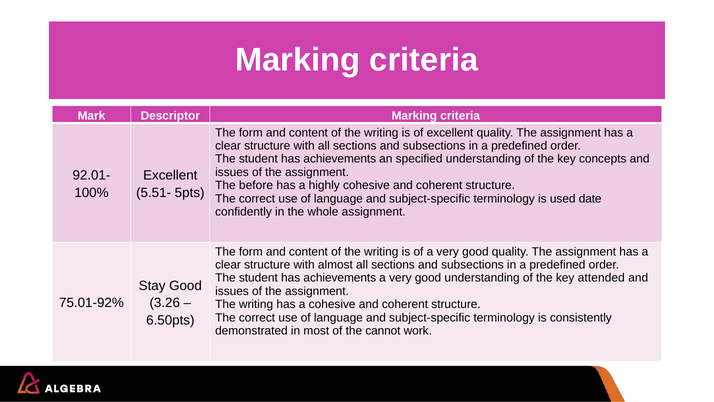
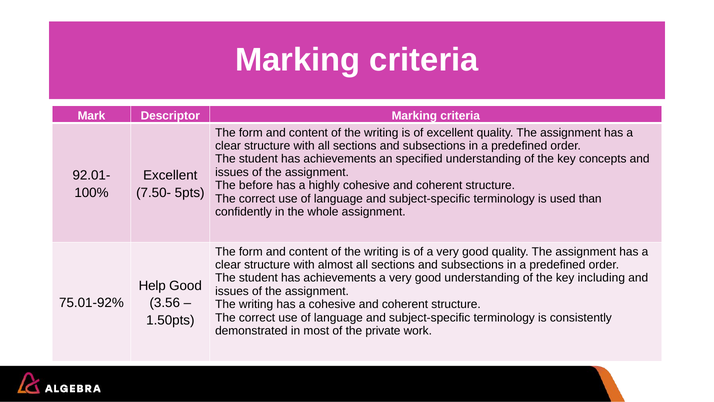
5.51-: 5.51- -> 7.50-
date: date -> than
attended: attended -> including
Stay: Stay -> Help
3.26: 3.26 -> 3.56
6.50pts: 6.50pts -> 1.50pts
cannot: cannot -> private
